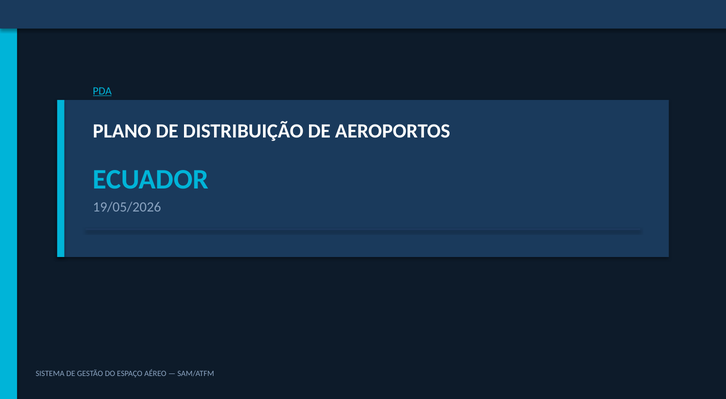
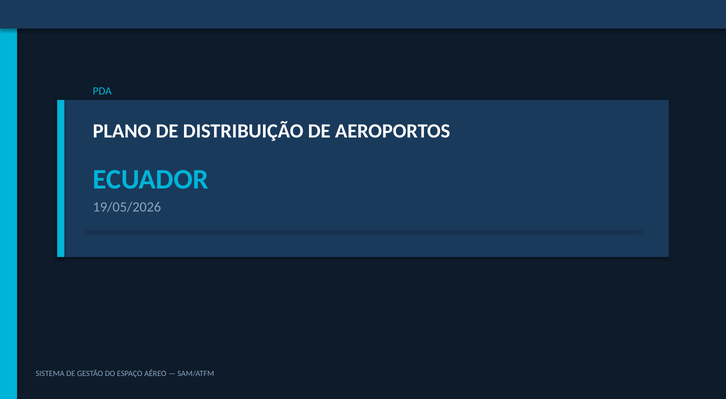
PDA underline: present -> none
